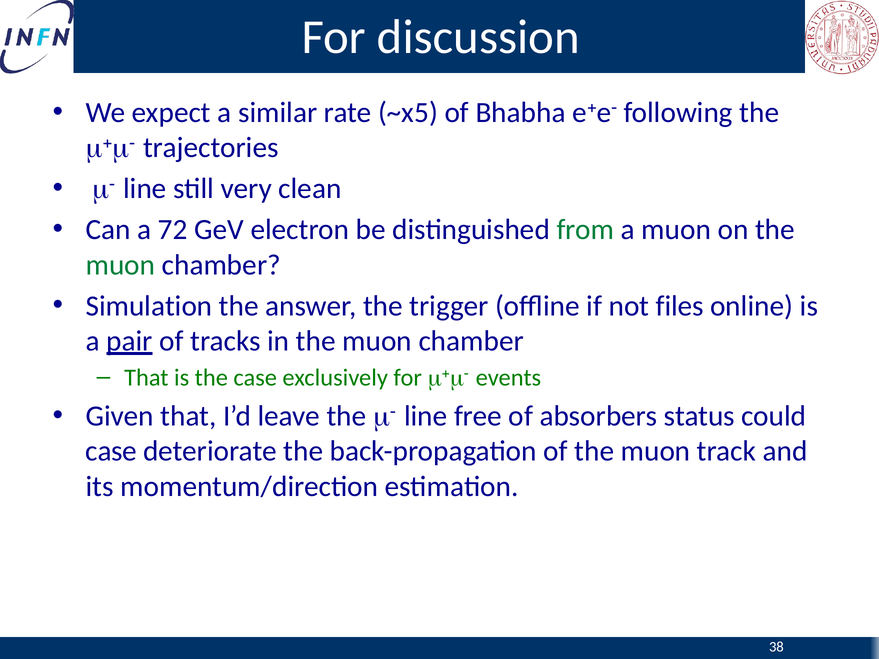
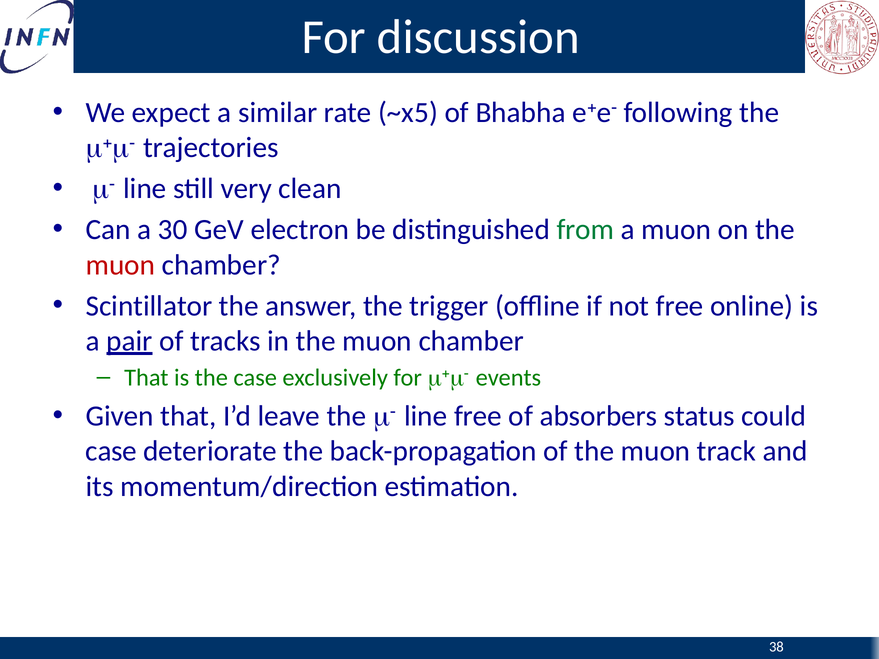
72: 72 -> 30
muon at (121, 265) colour: green -> red
Simulation: Simulation -> Scintillator
not files: files -> free
